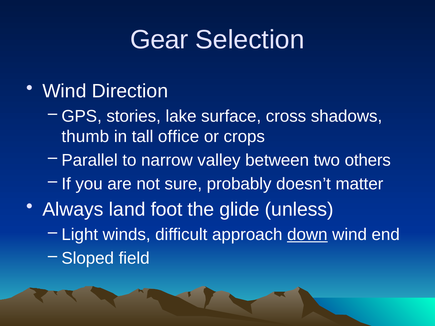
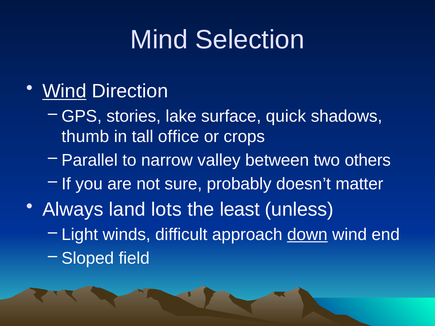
Gear: Gear -> Mind
Wind at (64, 91) underline: none -> present
cross: cross -> quick
foot: foot -> lots
glide: glide -> least
